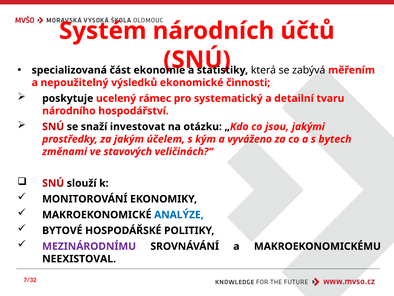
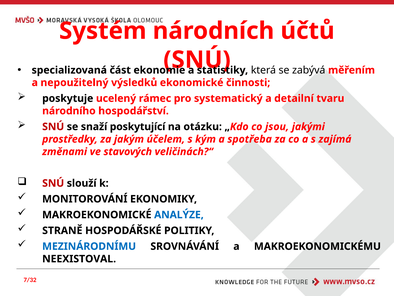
investovat: investovat -> poskytující
vyváženo: vyváženo -> spotřeba
bytech: bytech -> zajímá
BYTOVÉ: BYTOVÉ -> STRANĚ
MEZINÁRODNÍMU colour: purple -> blue
